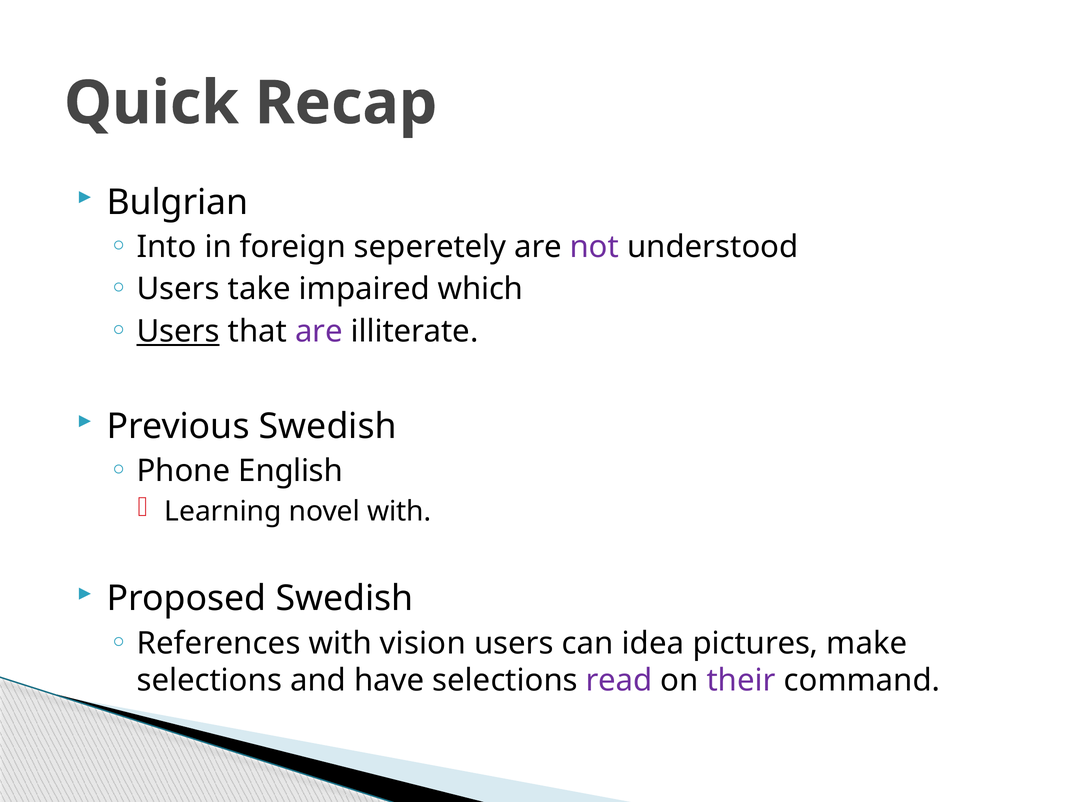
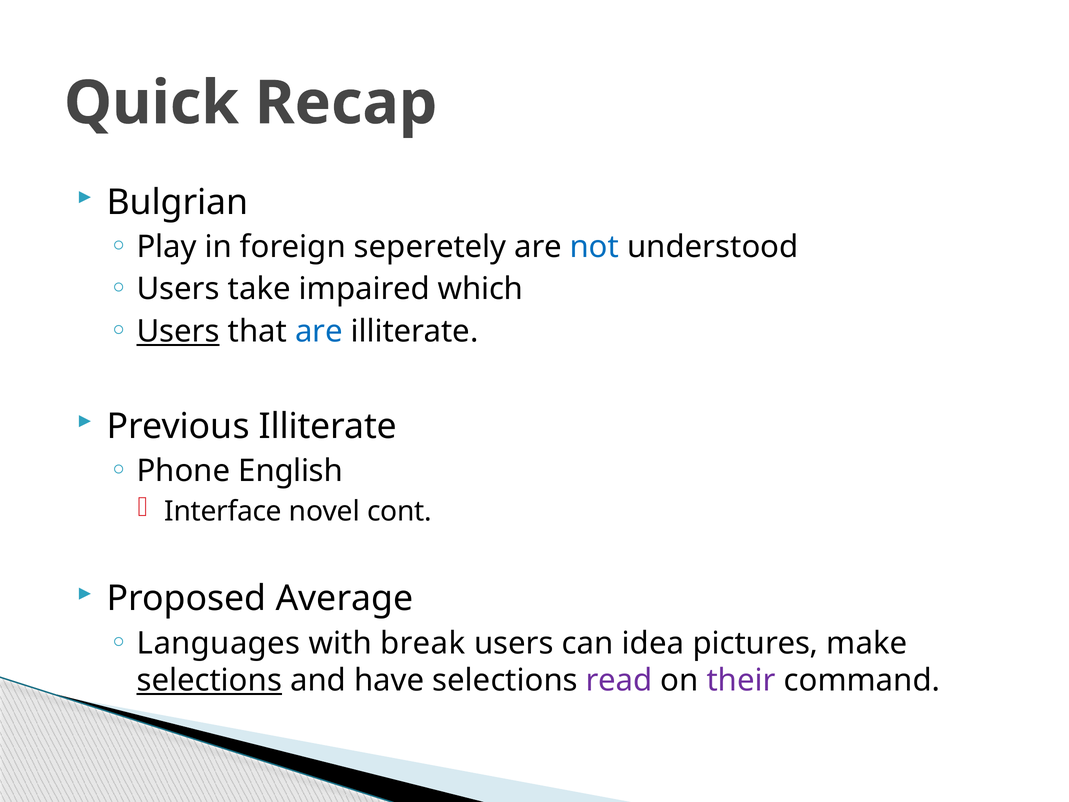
Into: Into -> Play
not colour: purple -> blue
are at (319, 331) colour: purple -> blue
Previous Swedish: Swedish -> Illiterate
Learning: Learning -> Interface
novel with: with -> cont
Proposed Swedish: Swedish -> Average
References: References -> Languages
vision: vision -> break
selections at (209, 680) underline: none -> present
